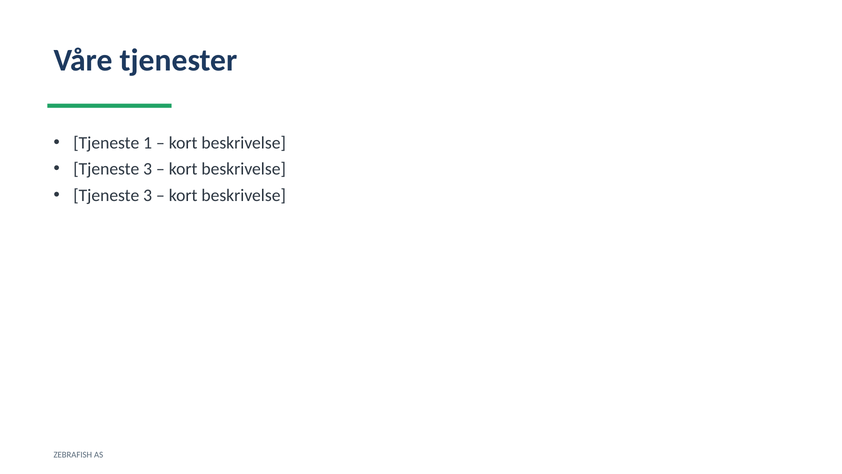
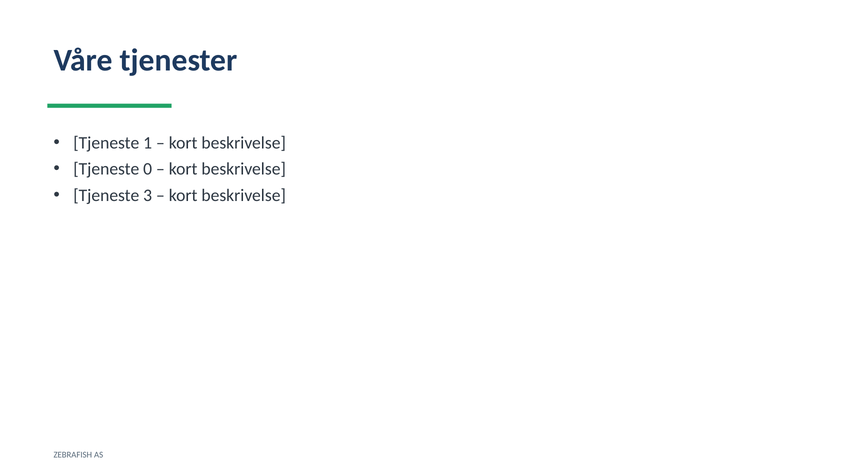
3 at (148, 169): 3 -> 0
